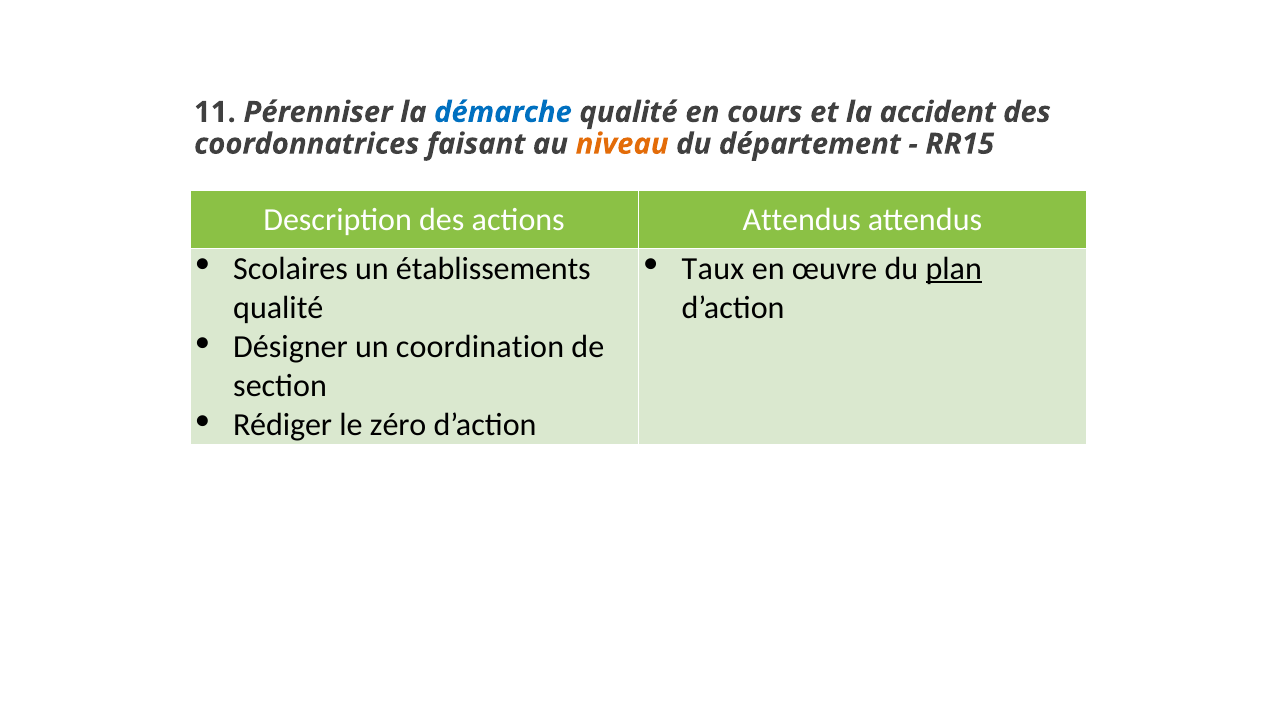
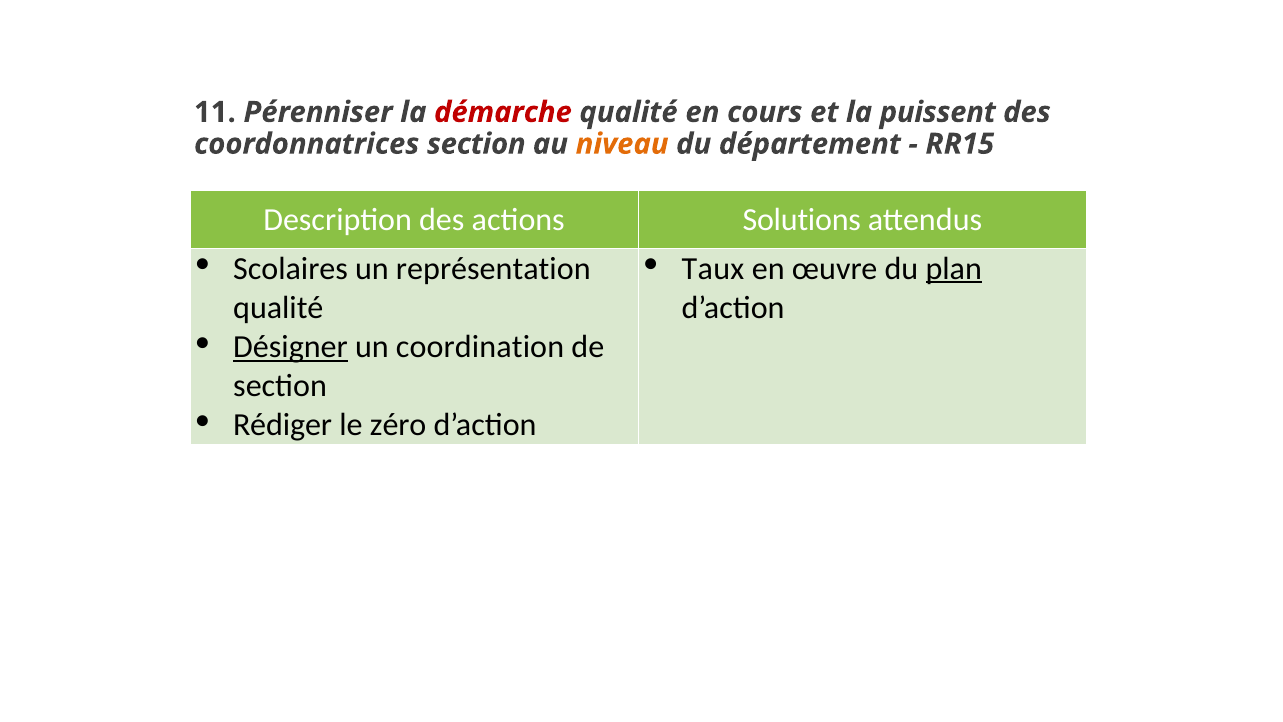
démarche colour: blue -> red
accident: accident -> puissent
coordonnatrices faisant: faisant -> section
actions Attendus: Attendus -> Solutions
établissements: établissements -> représentation
Désigner underline: none -> present
